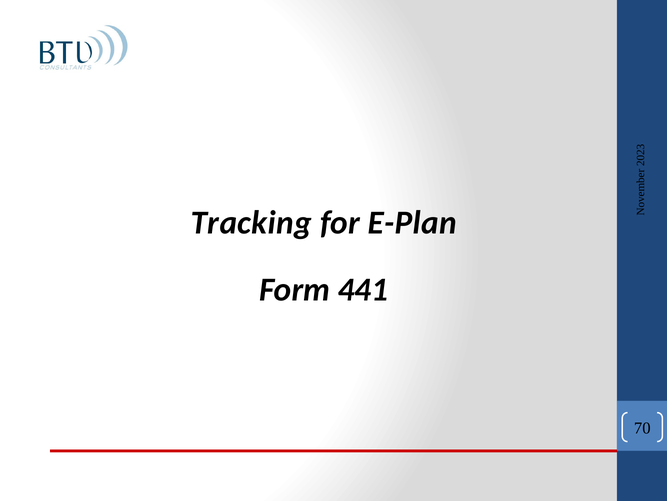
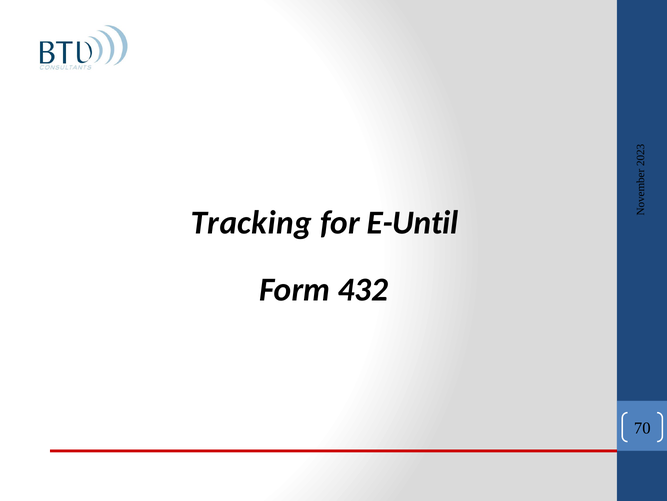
E-Plan: E-Plan -> E-Until
441: 441 -> 432
